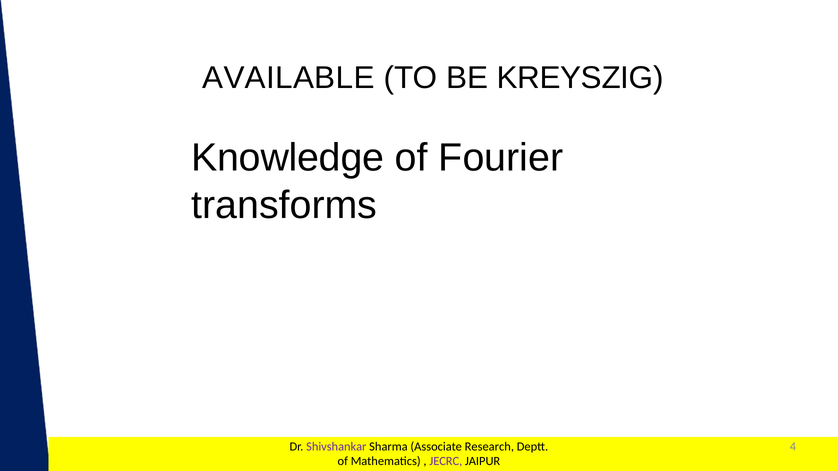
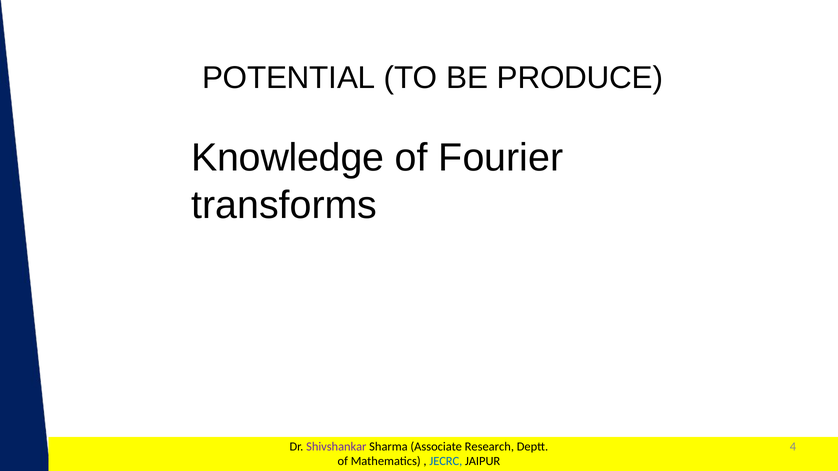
AVAILABLE: AVAILABLE -> POTENTIAL
KREYSZIG: KREYSZIG -> PRODUCE
JECRC colour: purple -> blue
